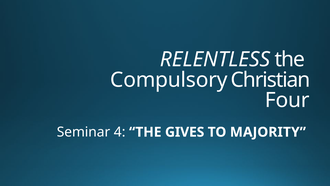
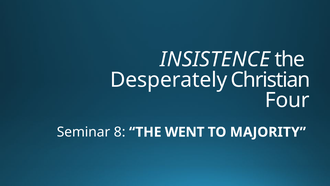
RELENTLESS: RELENTLESS -> INSISTENCE
Compulsory: Compulsory -> Desperately
4: 4 -> 8
GIVES: GIVES -> WENT
